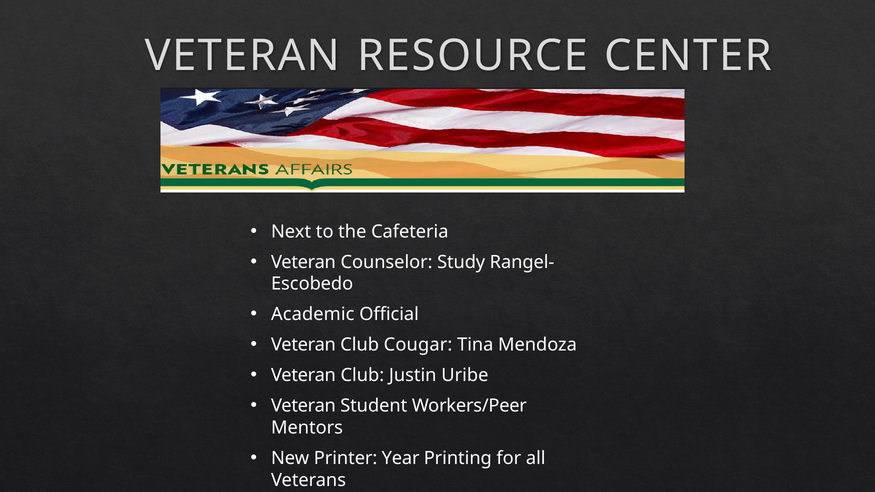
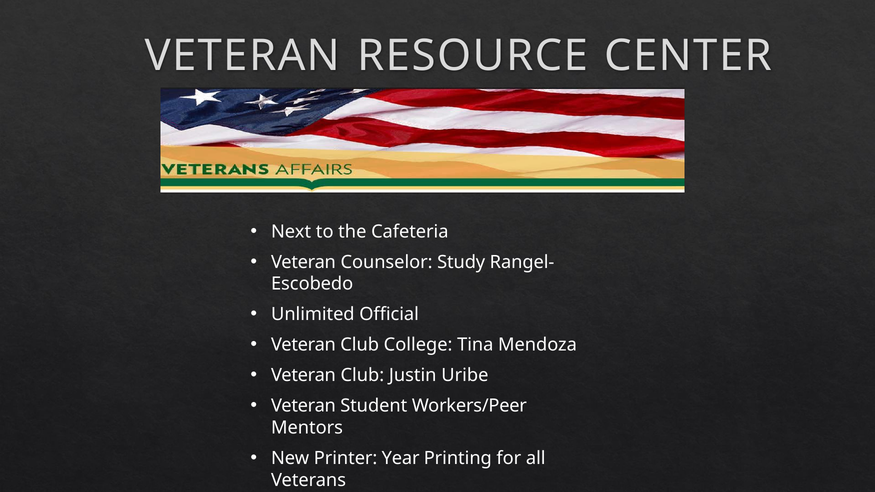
Academic: Academic -> Unlimited
Cougar: Cougar -> College
